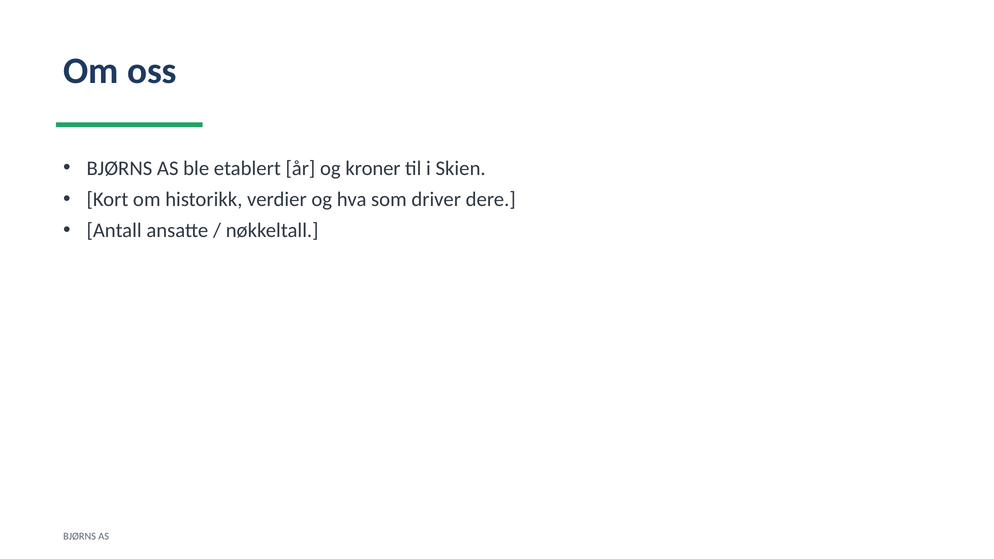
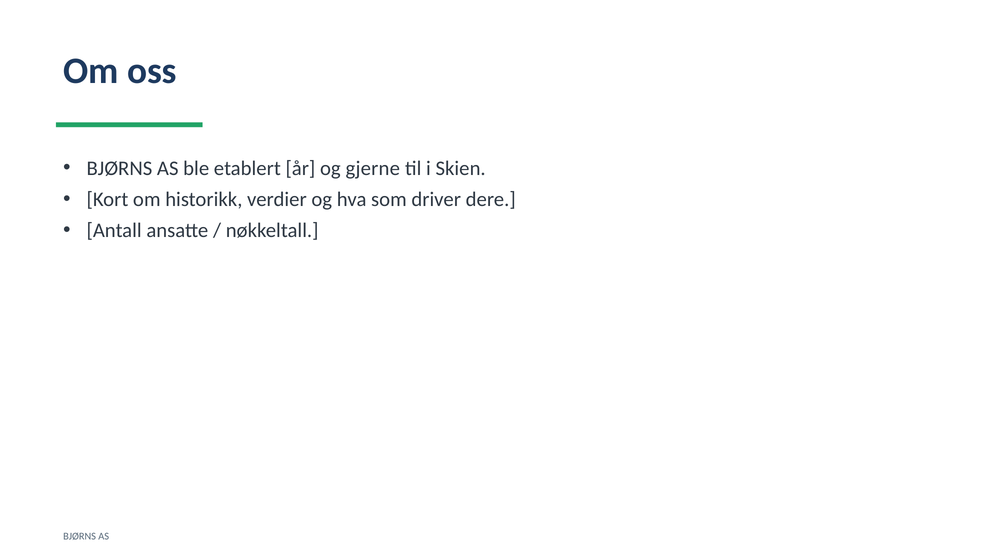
kroner: kroner -> gjerne
